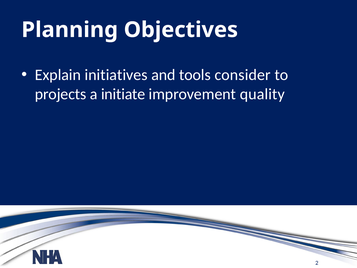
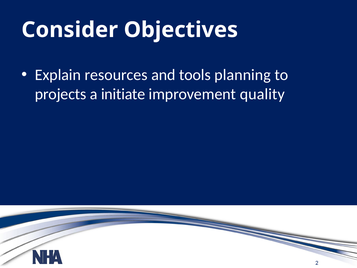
Planning: Planning -> Consider
initiatives: initiatives -> resources
consider: consider -> planning
